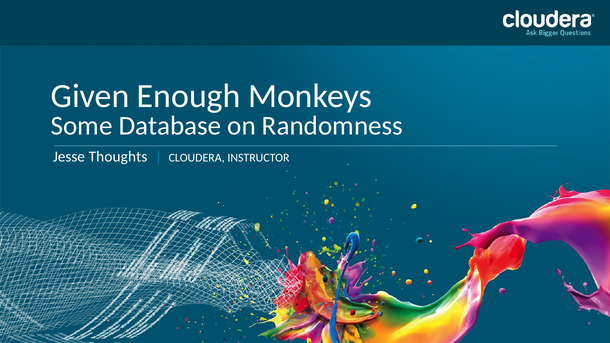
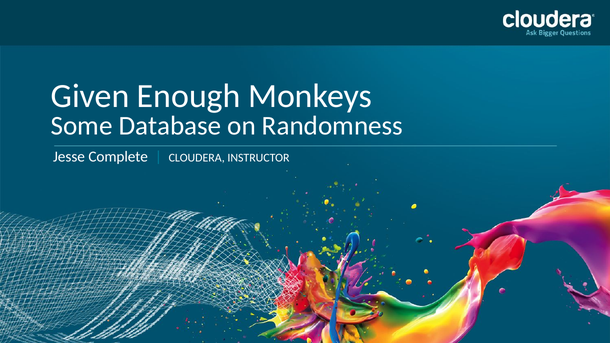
Thoughts: Thoughts -> Complete
